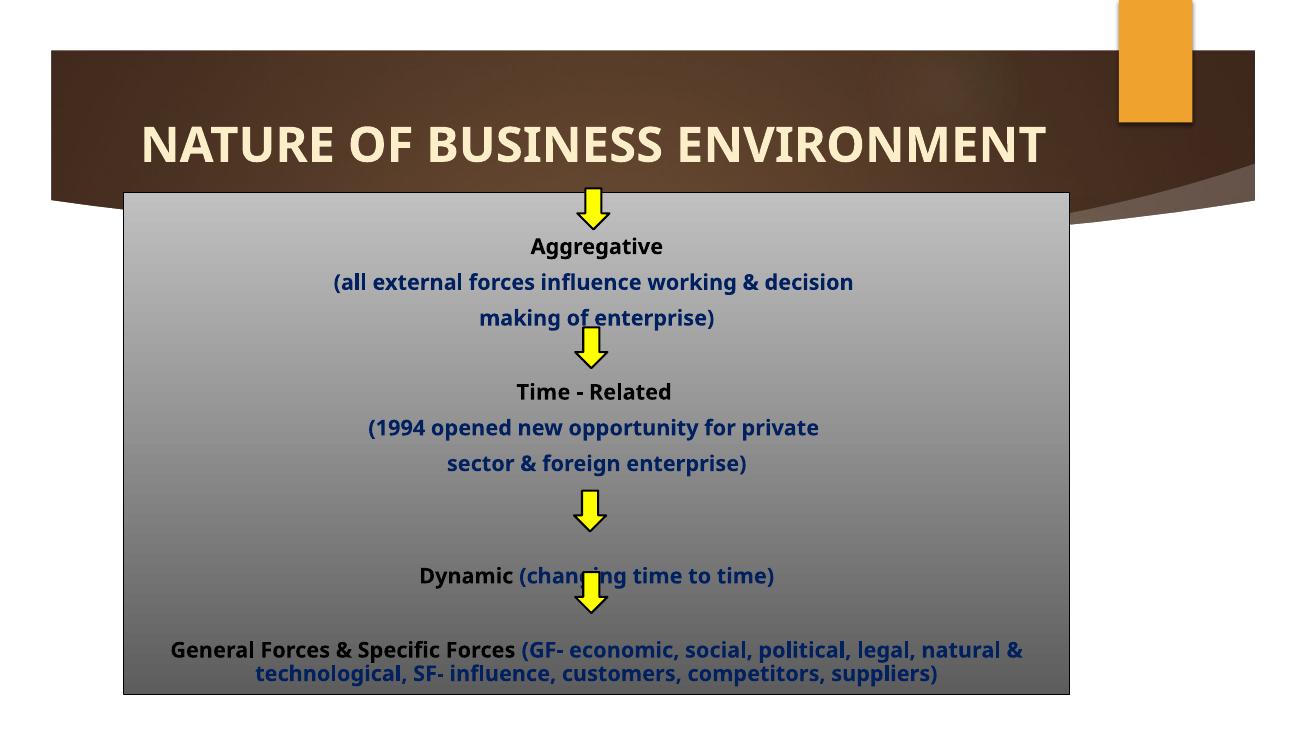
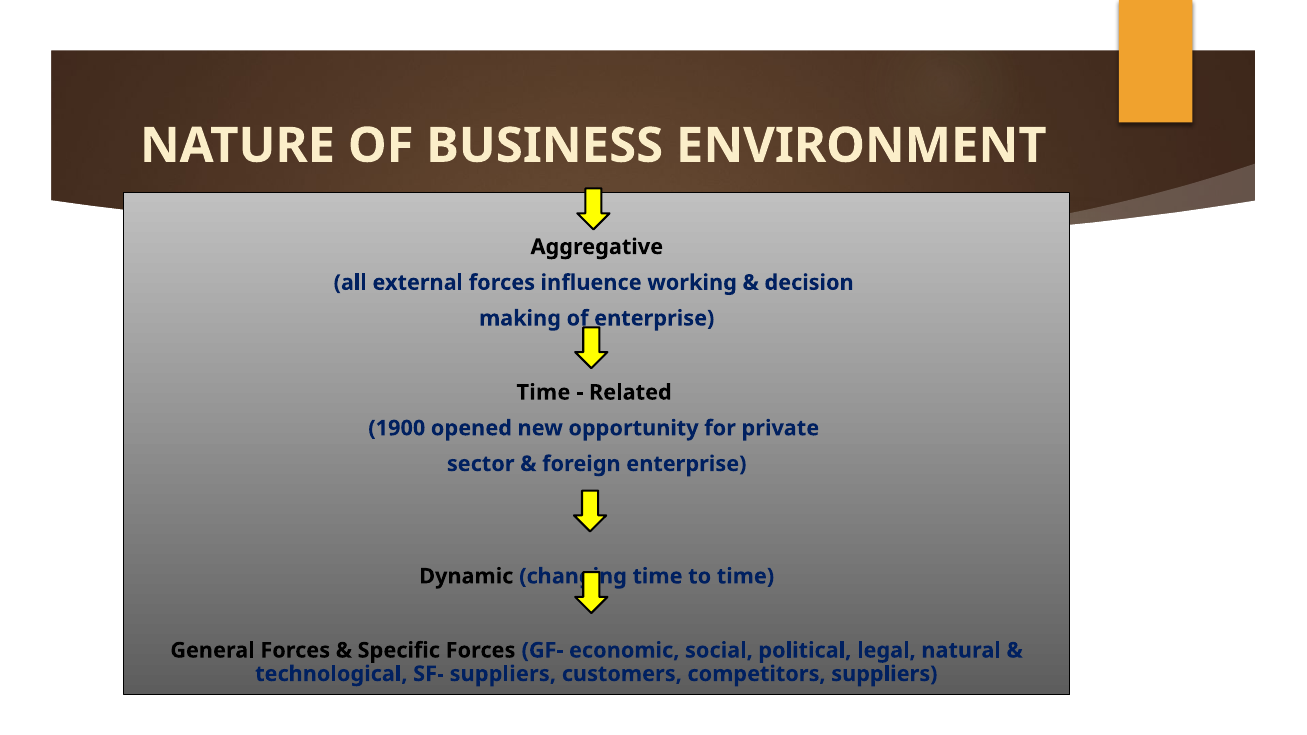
1994: 1994 -> 1900
SF- influence: influence -> suppliers
